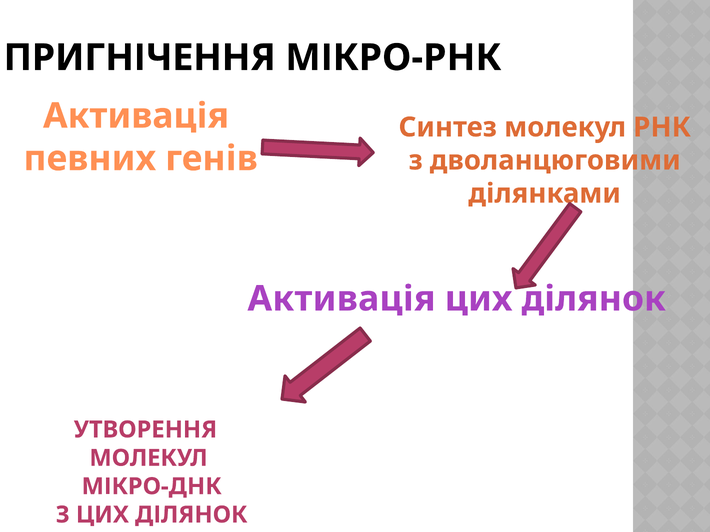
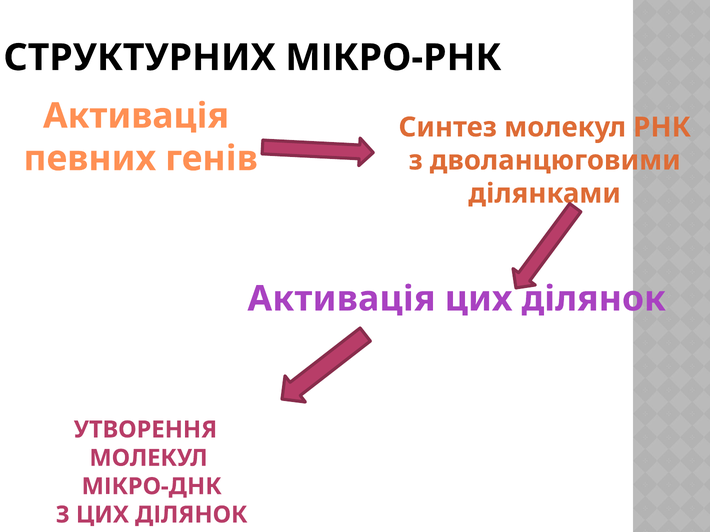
ПРИГНІЧЕННЯ: ПРИГНІЧЕННЯ -> СТРУКТУРНИХ
